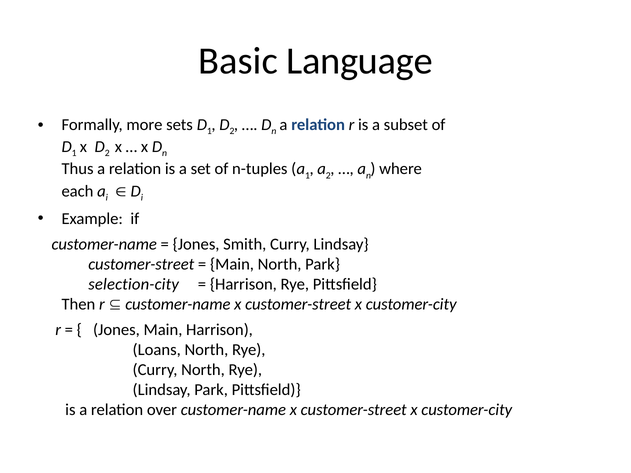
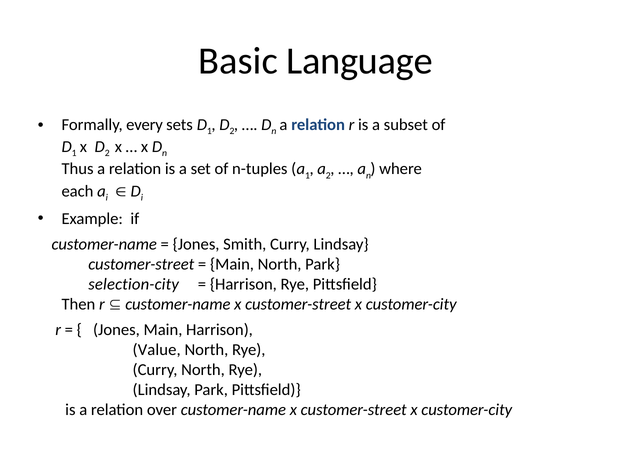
more: more -> every
Loans: Loans -> Value
